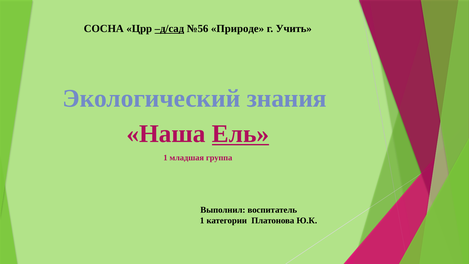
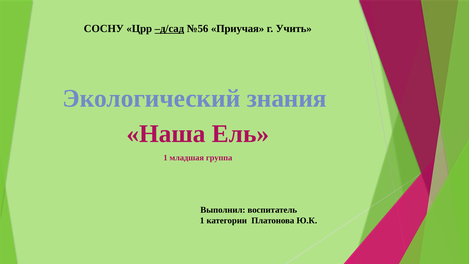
СОСНА: СОСНА -> СОСНУ
Природе: Природе -> Приучая
Ель underline: present -> none
